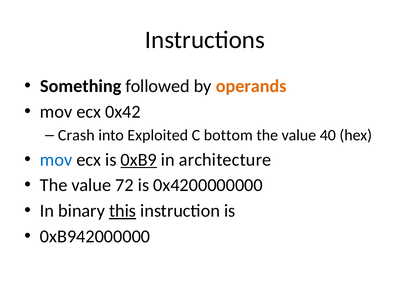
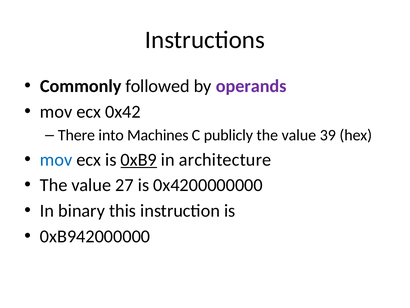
Something: Something -> Commonly
operands colour: orange -> purple
Crash: Crash -> There
Exploited: Exploited -> Machines
bottom: bottom -> publicly
40: 40 -> 39
72: 72 -> 27
this underline: present -> none
